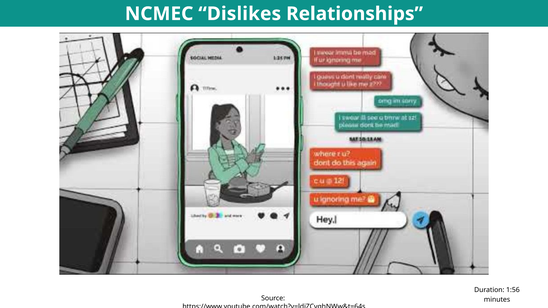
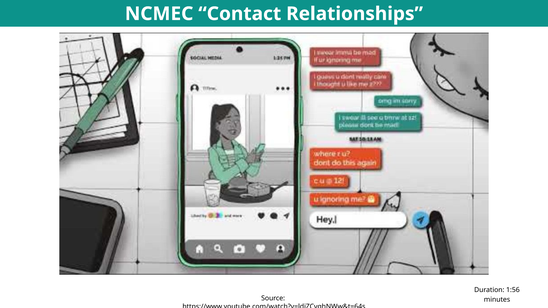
Dislikes: Dislikes -> Contact
